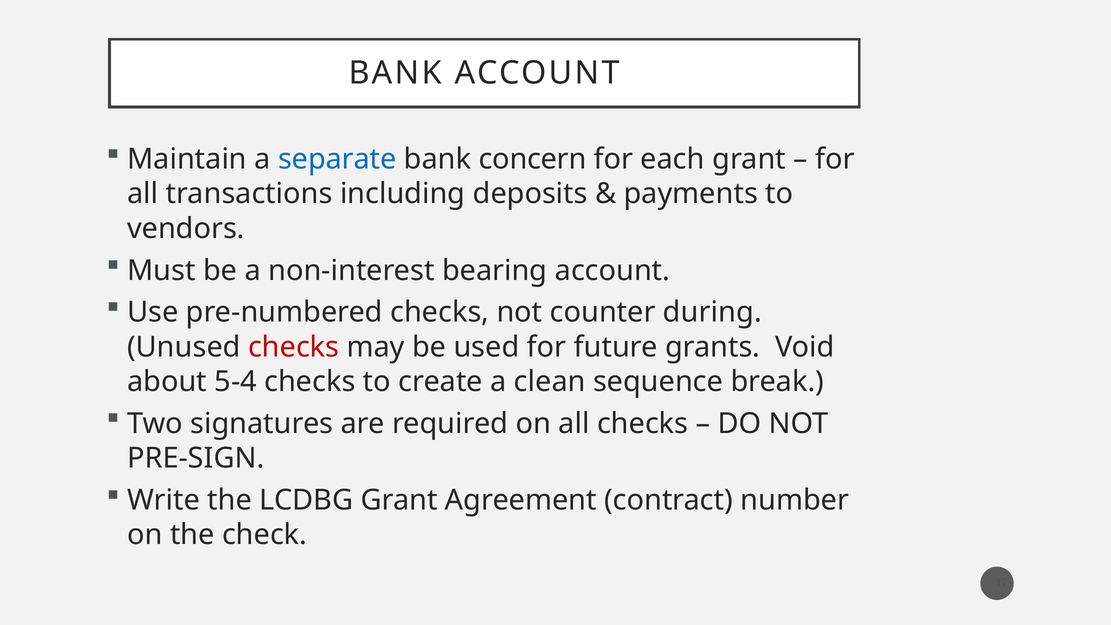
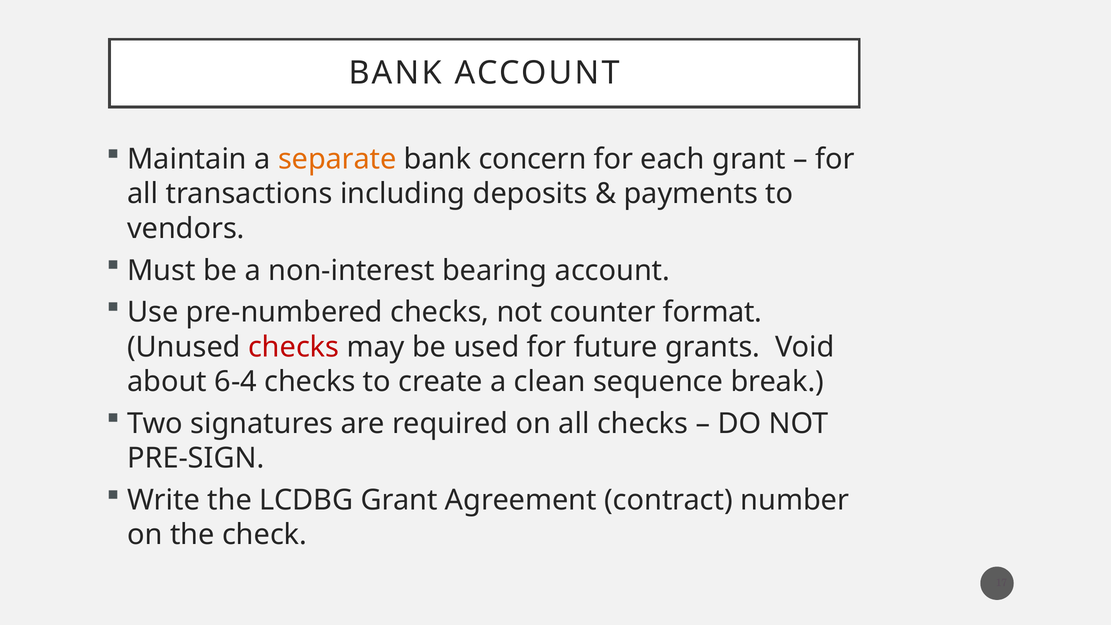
separate colour: blue -> orange
during: during -> format
5-4: 5-4 -> 6-4
